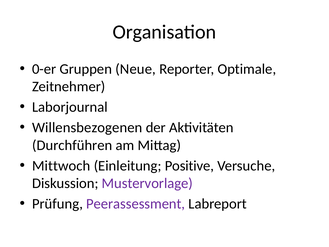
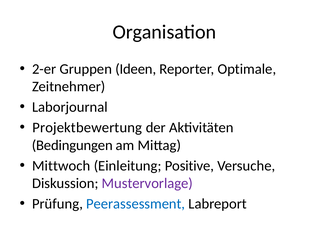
0-er: 0-er -> 2-er
Neue: Neue -> Ideen
Willensbezogenen: Willensbezogenen -> Projektbewertung
Durchführen: Durchführen -> Bedingungen
Peerassessment colour: purple -> blue
